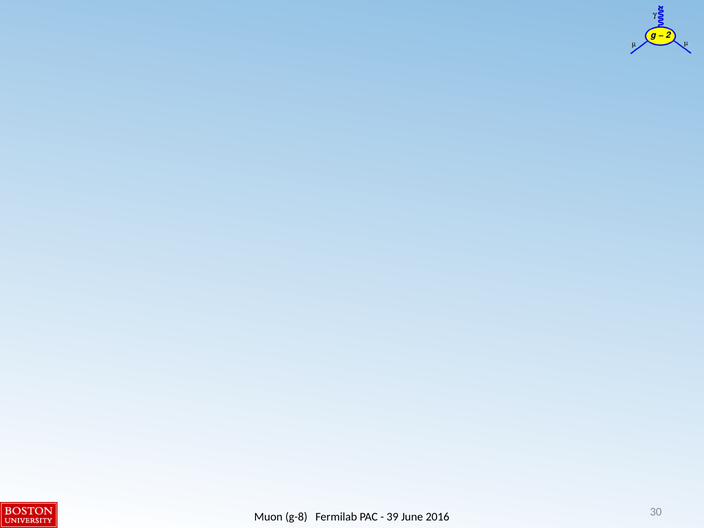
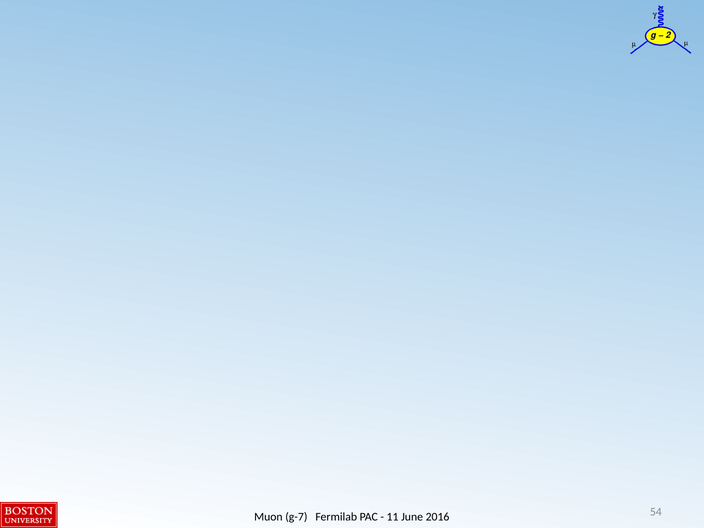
g-8: g-8 -> g-7
39: 39 -> 11
30: 30 -> 54
